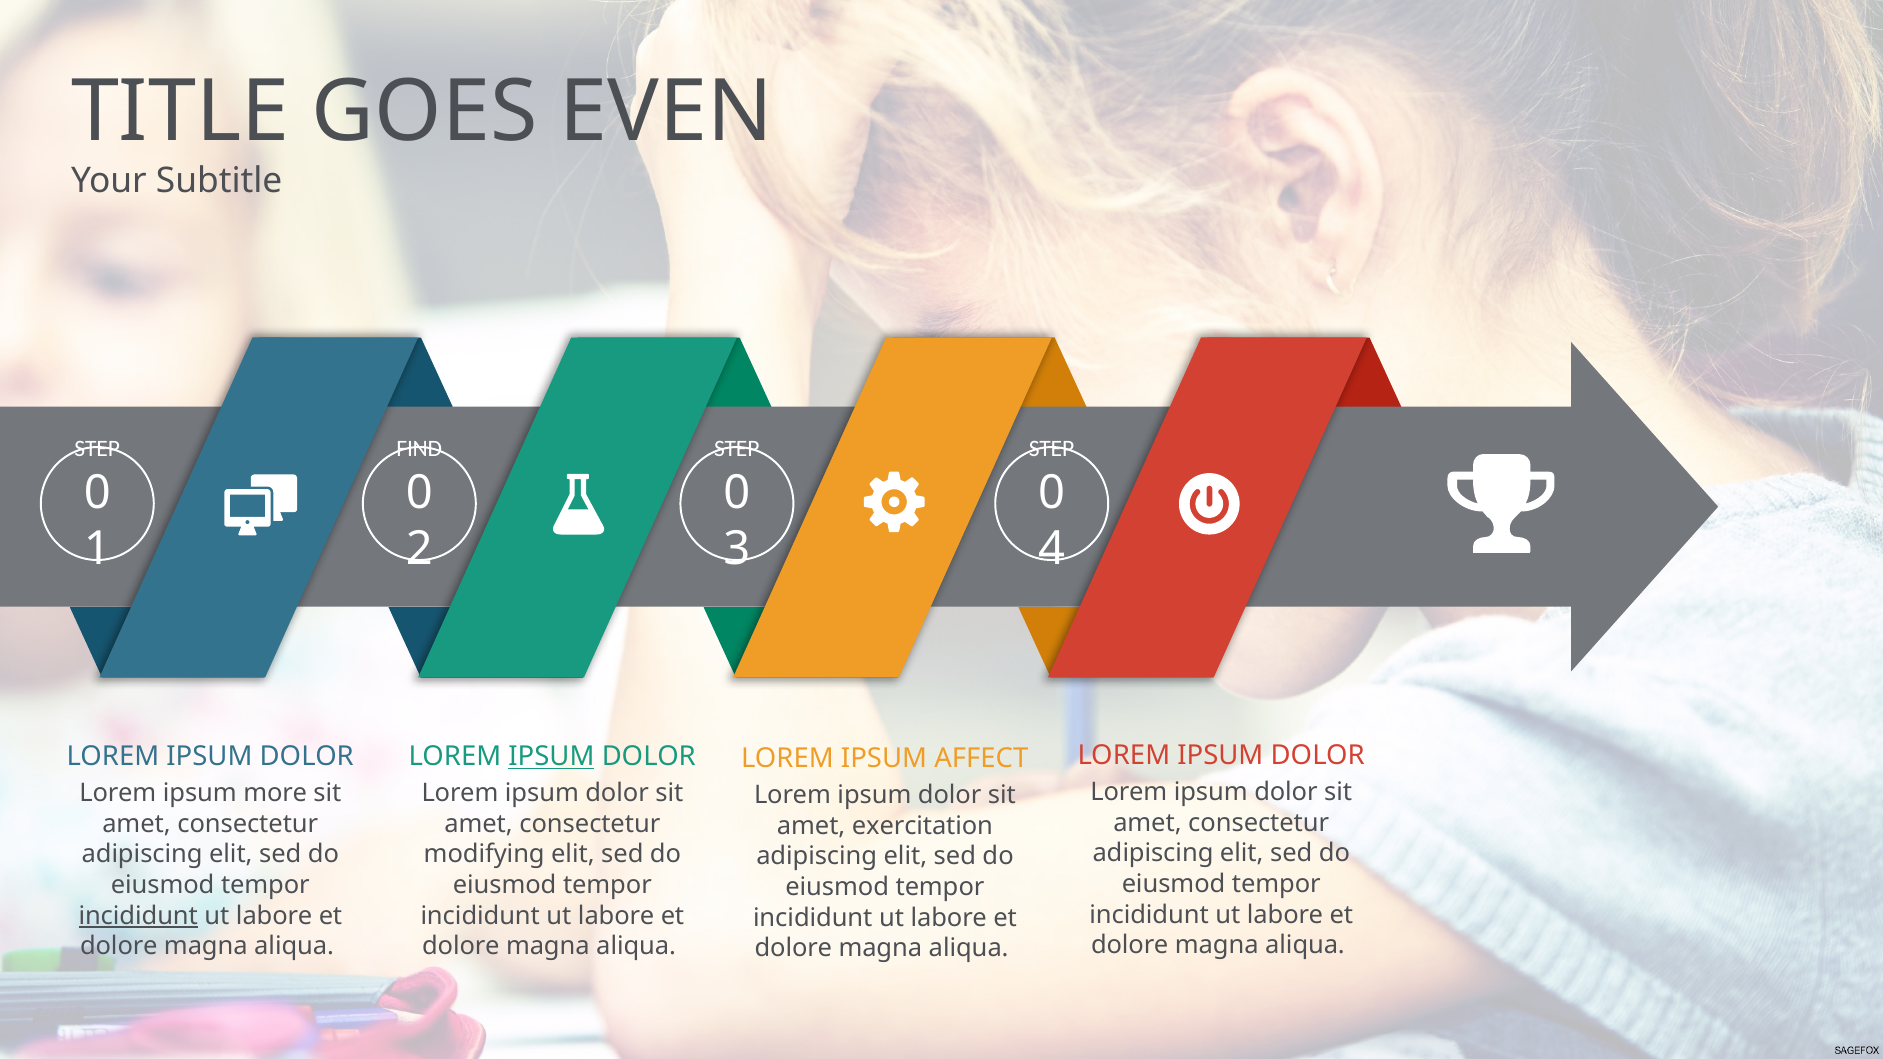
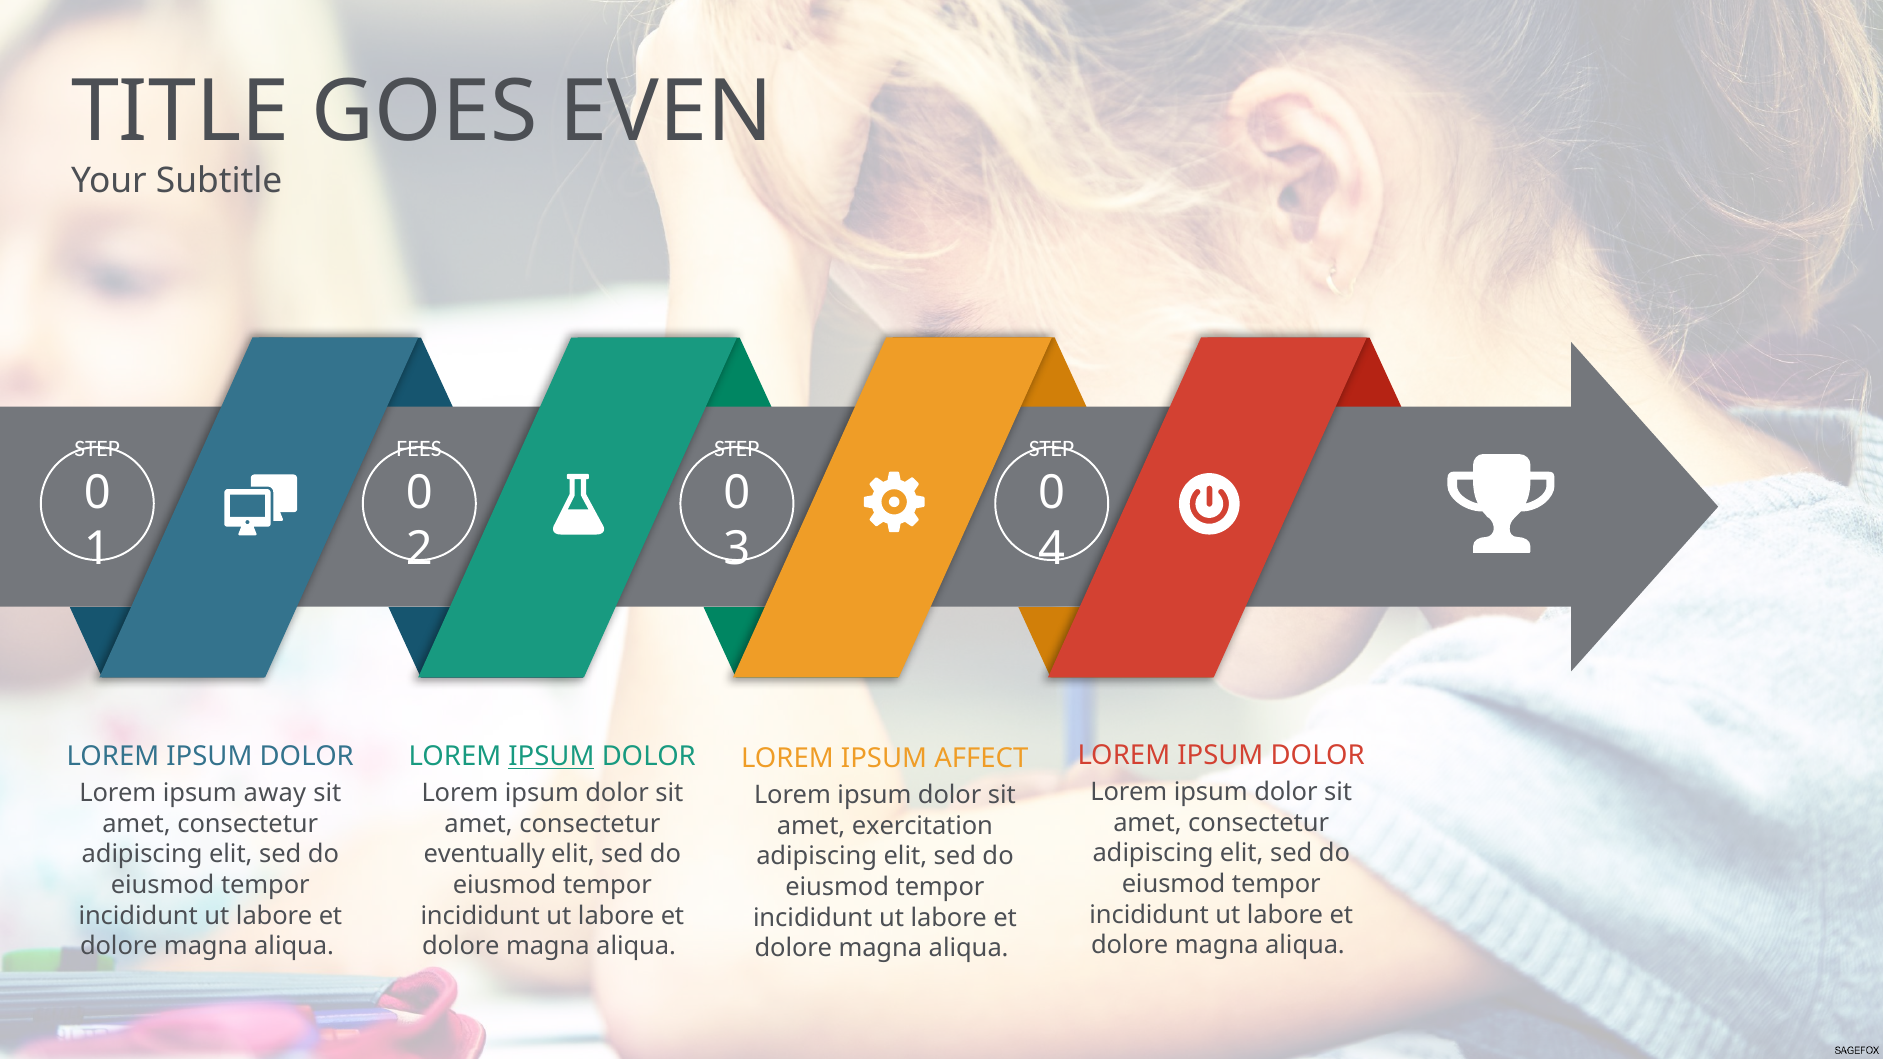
FIND: FIND -> FEES
more: more -> away
modifying: modifying -> eventually
incididunt at (138, 916) underline: present -> none
